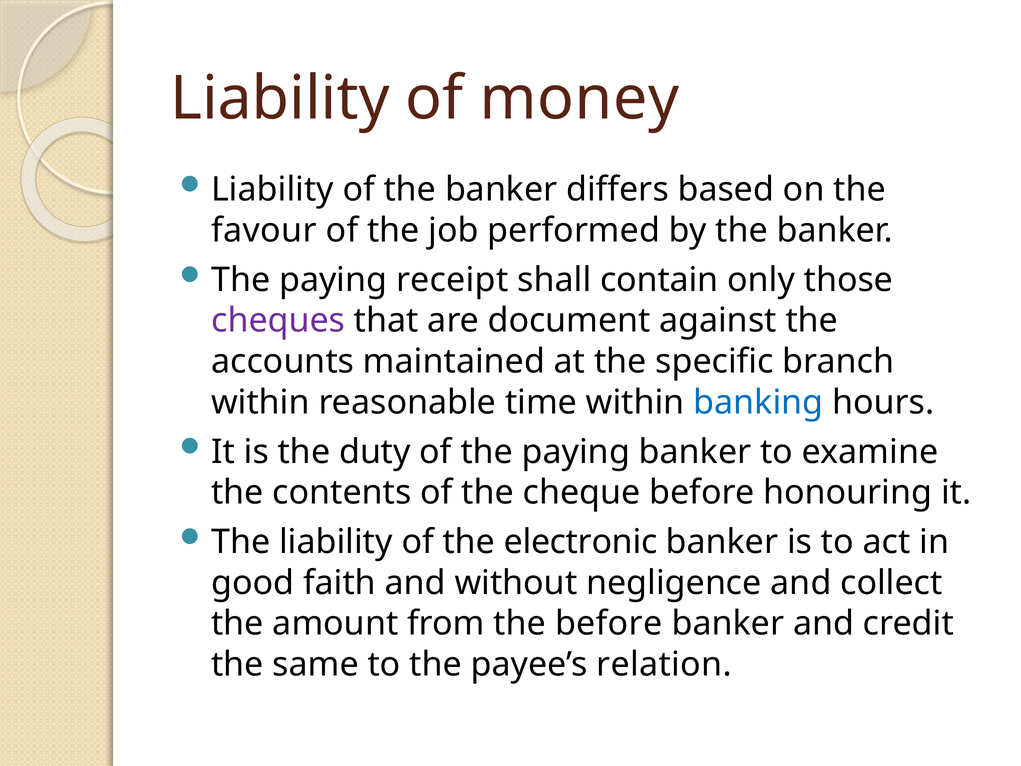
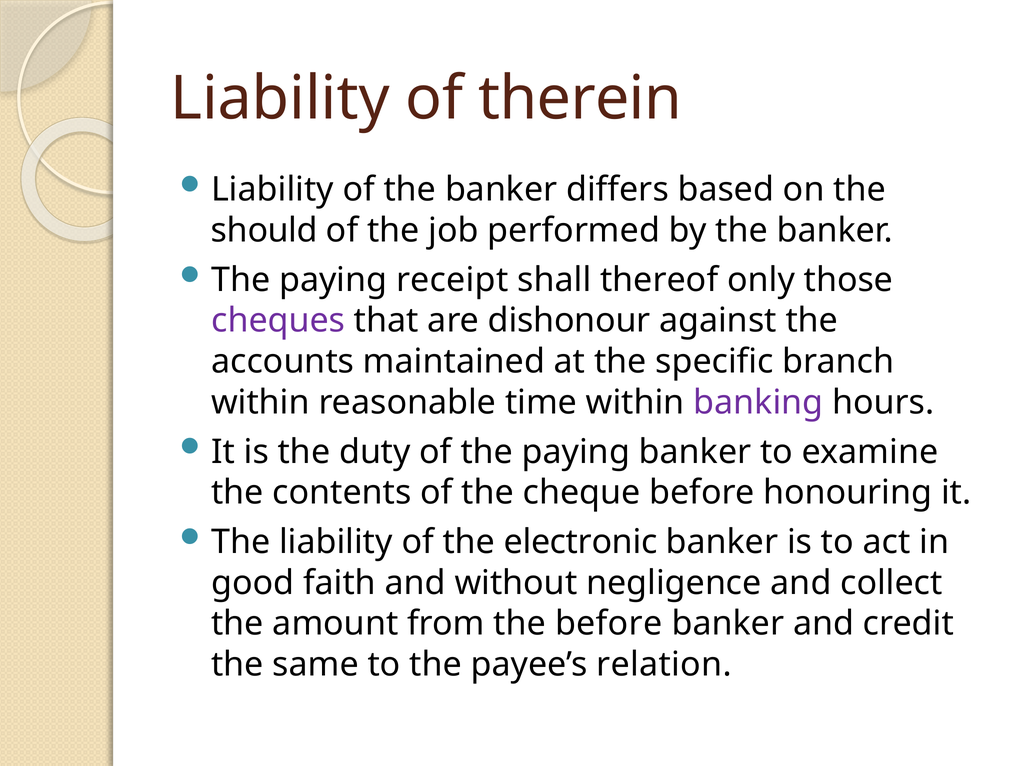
money: money -> therein
favour: favour -> should
contain: contain -> thereof
document: document -> dishonour
banking colour: blue -> purple
